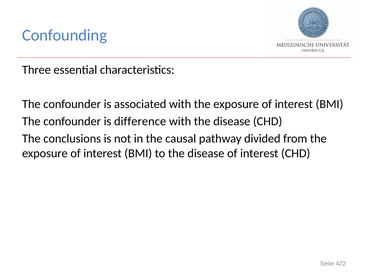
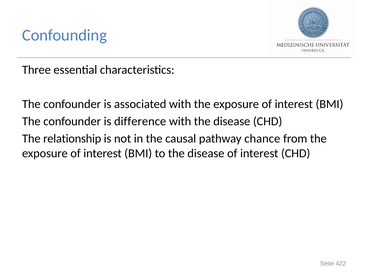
conclusions: conclusions -> relationship
divided: divided -> chance
